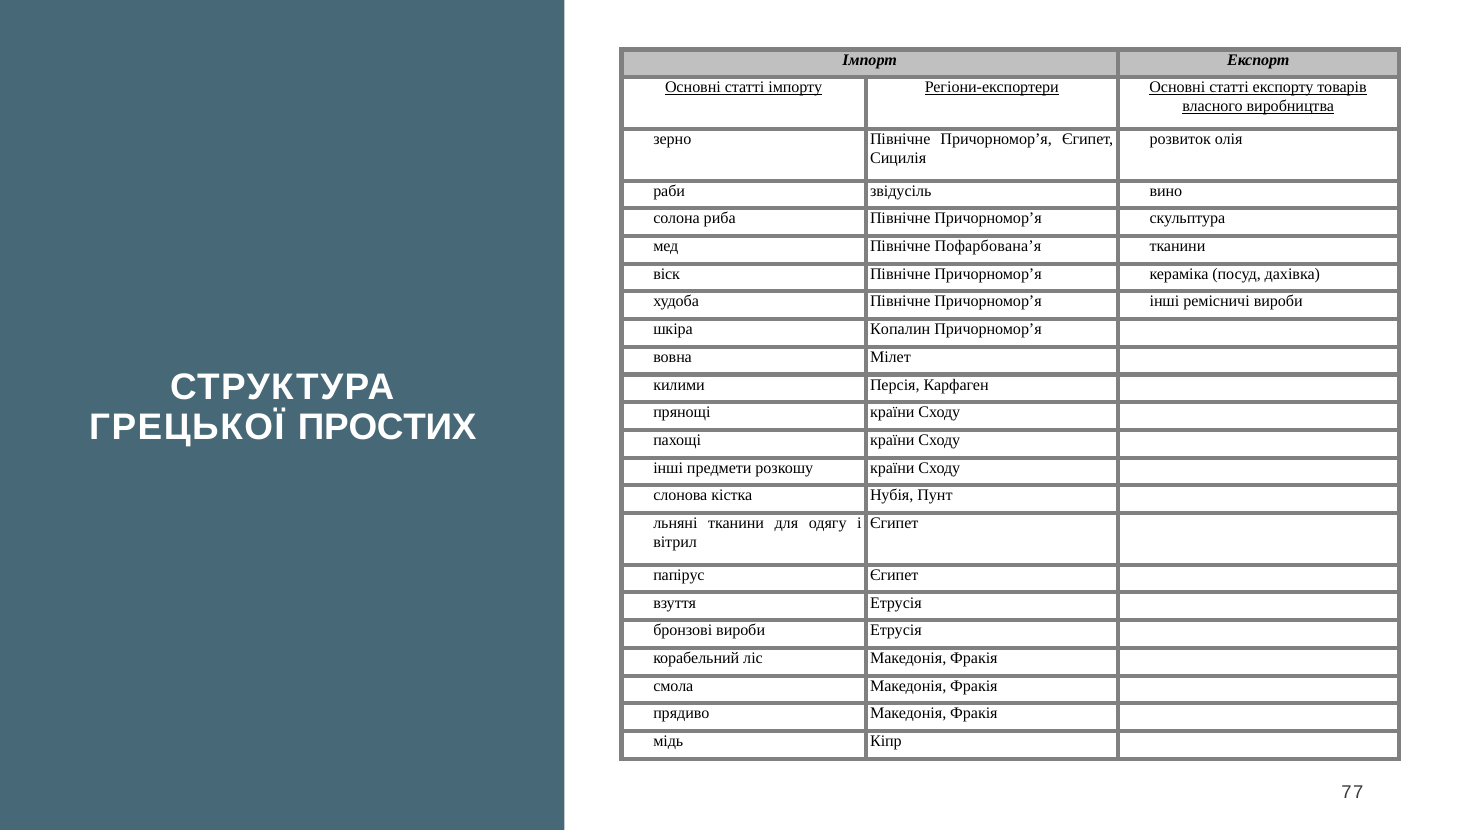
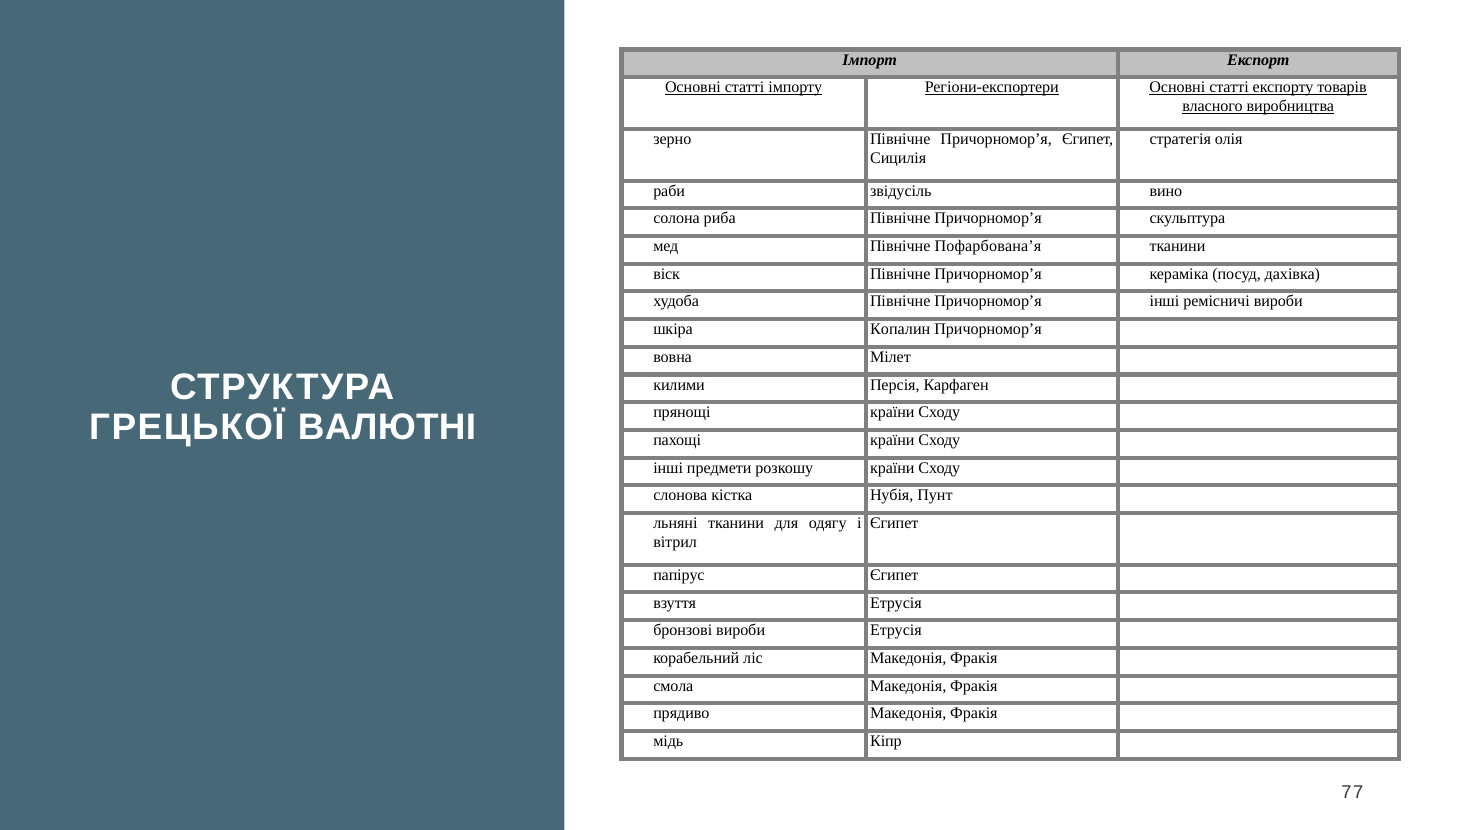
розвиток: розвиток -> стратегія
ПРОСТИХ: ПРОСТИХ -> ВАЛЮТНІ
